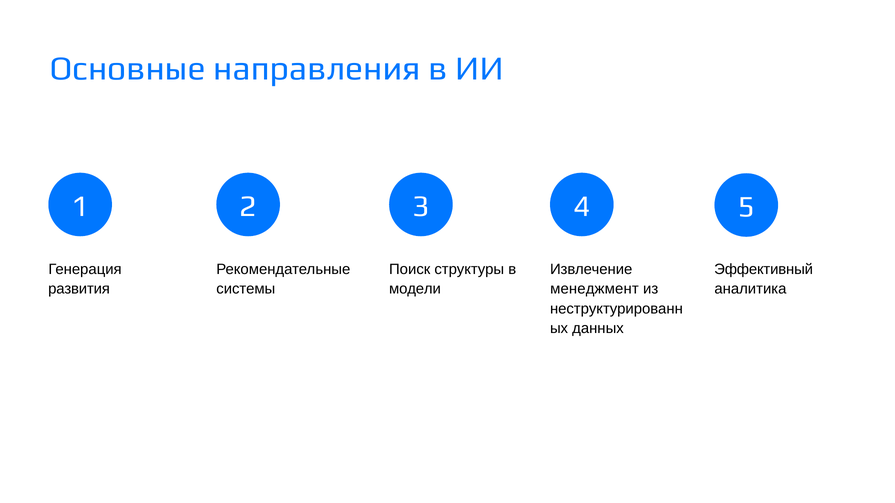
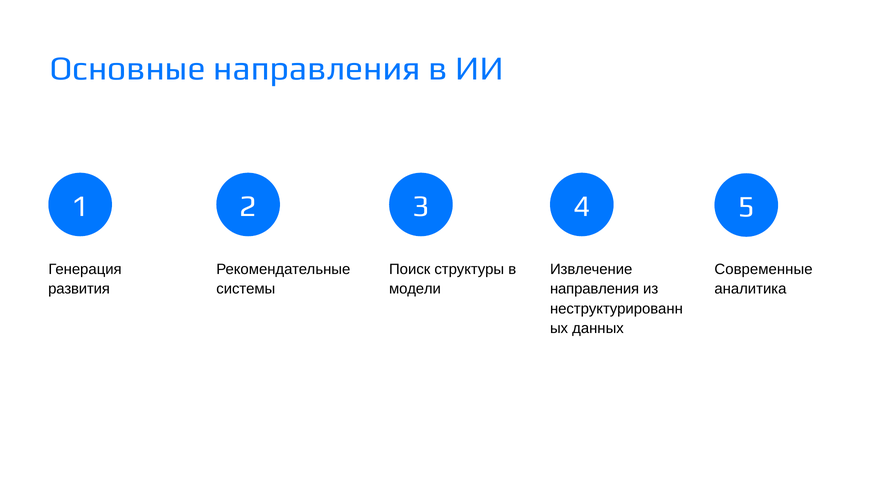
Эффективный: Эффективный -> Современные
менеджмент at (594, 289): менеджмент -> направления
